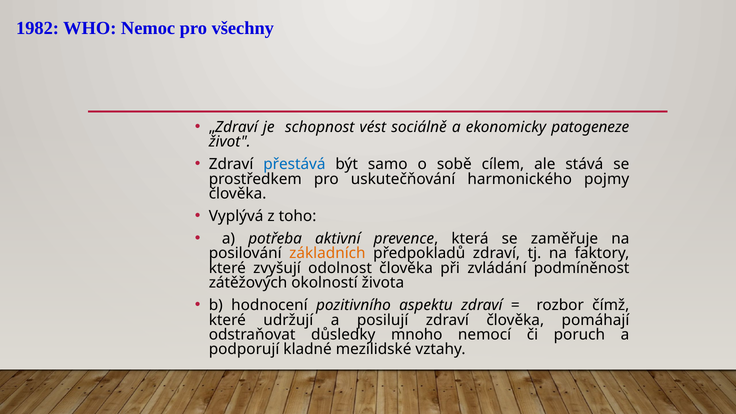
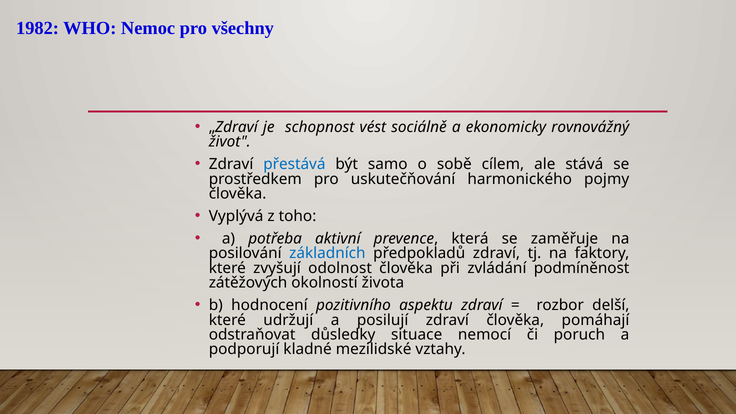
patogeneze: patogeneze -> rovnovážný
základních colour: orange -> blue
čímž: čímž -> delší
mnoho: mnoho -> situace
